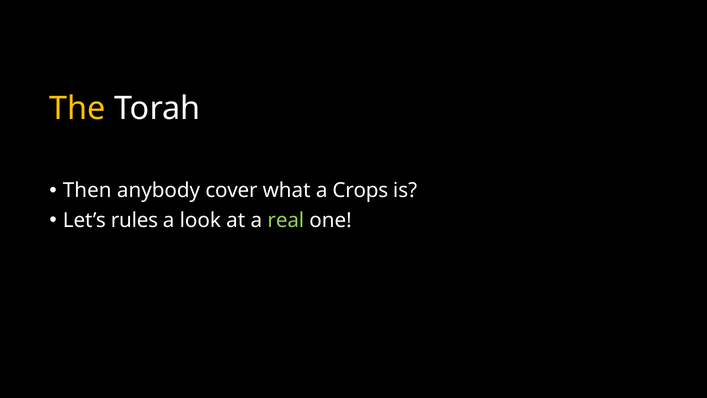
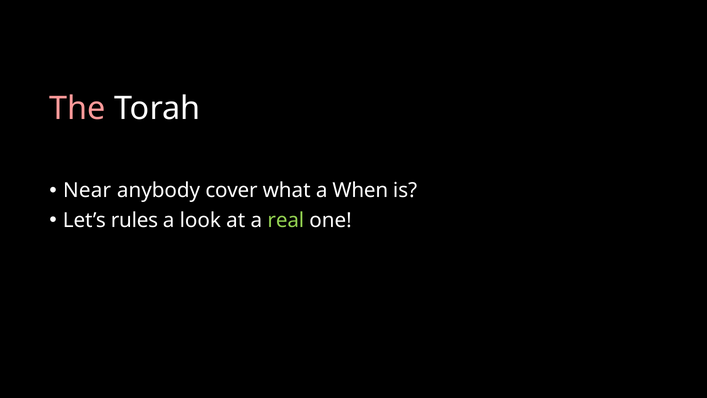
The colour: yellow -> pink
Then: Then -> Near
Crops: Crops -> When
